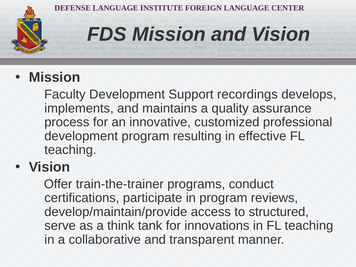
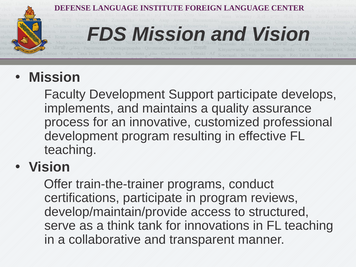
Support recordings: recordings -> participate
